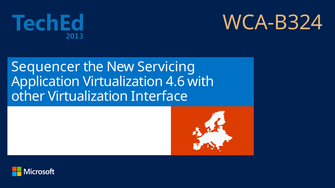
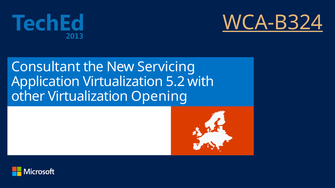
WCA-B324 underline: none -> present
Sequencer at (46, 67): Sequencer -> Consultant
4.6: 4.6 -> 5.2
Interface: Interface -> Opening
